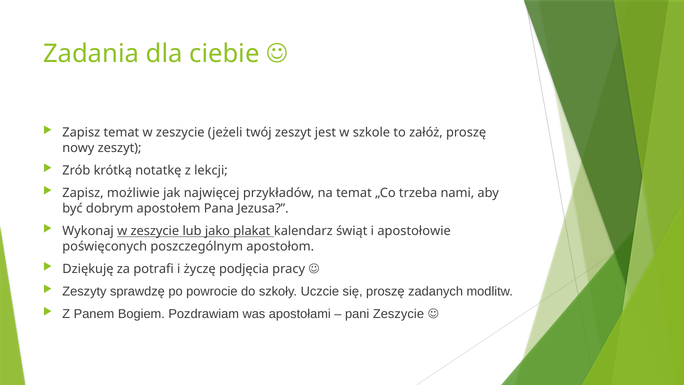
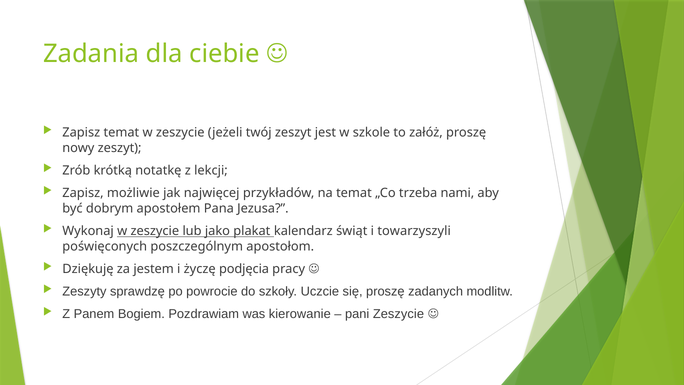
apostołowie: apostołowie -> towarzyszyli
potrafi: potrafi -> jestem
apostołami: apostołami -> kierowanie
